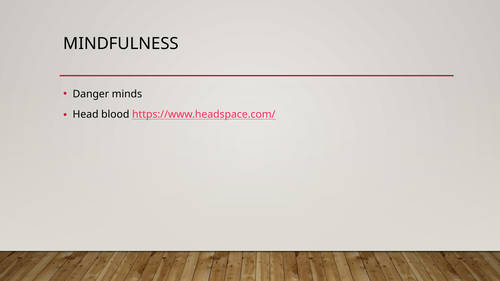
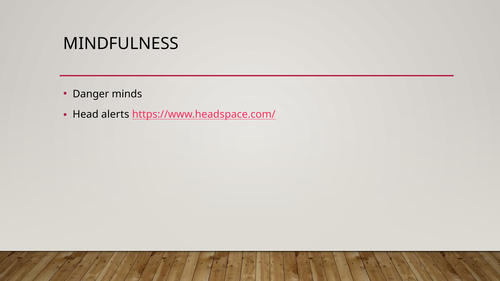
blood: blood -> alerts
